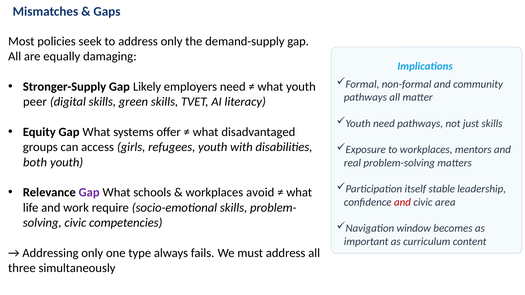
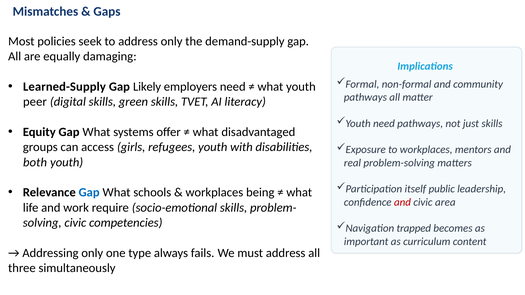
Stronger-Supply: Stronger-Supply -> Learned-Supply
stable: stable -> public
Gap at (89, 193) colour: purple -> blue
avoid: avoid -> being
window: window -> trapped
